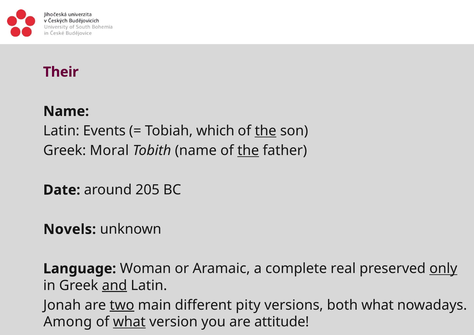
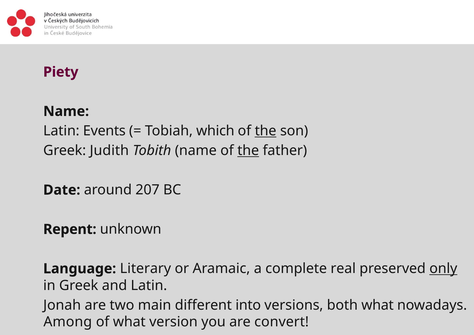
Their: Their -> Piety
Moral: Moral -> Judith
205: 205 -> 207
Novels: Novels -> Repent
Woman: Woman -> Literary
and underline: present -> none
two underline: present -> none
pity: pity -> into
what at (129, 322) underline: present -> none
attitude: attitude -> convert
